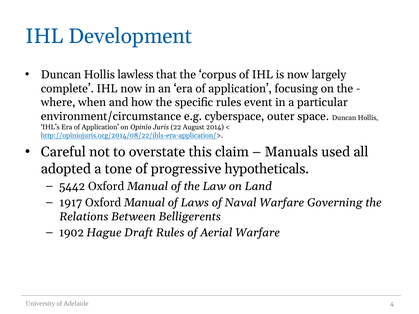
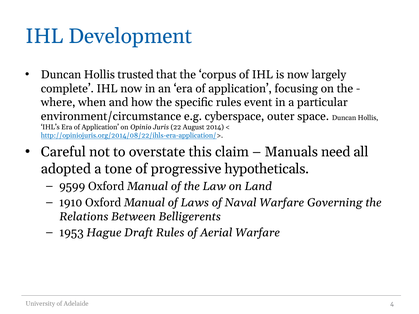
lawless: lawless -> trusted
used: used -> need
5442: 5442 -> 9599
1917: 1917 -> 1910
1902: 1902 -> 1953
